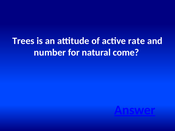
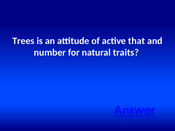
rate: rate -> that
come: come -> traits
